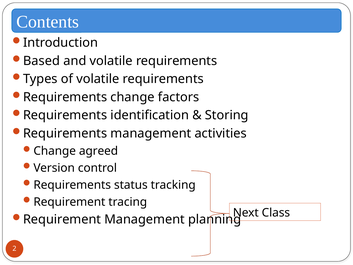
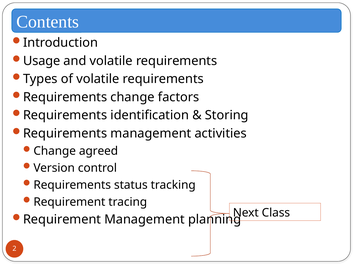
Based: Based -> Usage
